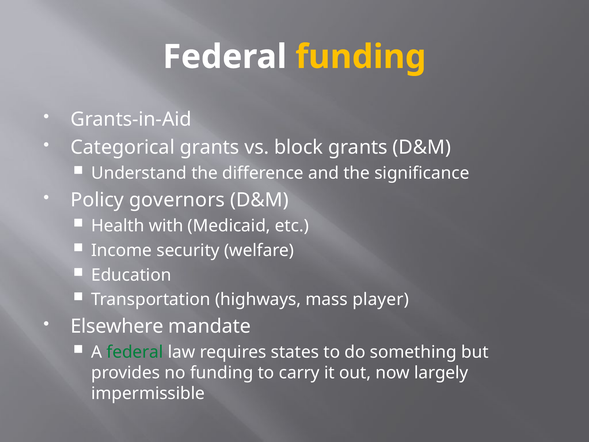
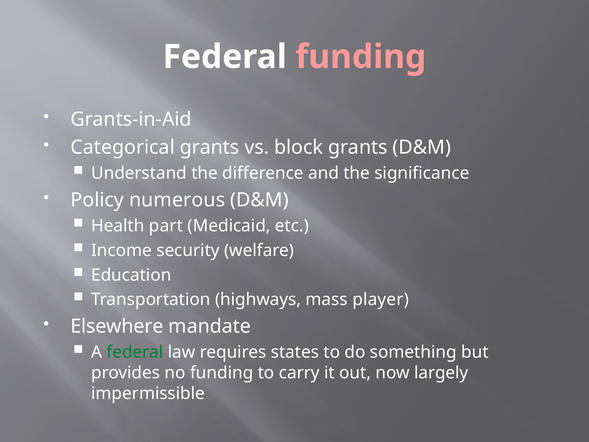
funding at (361, 57) colour: yellow -> pink
governors: governors -> numerous
with: with -> part
